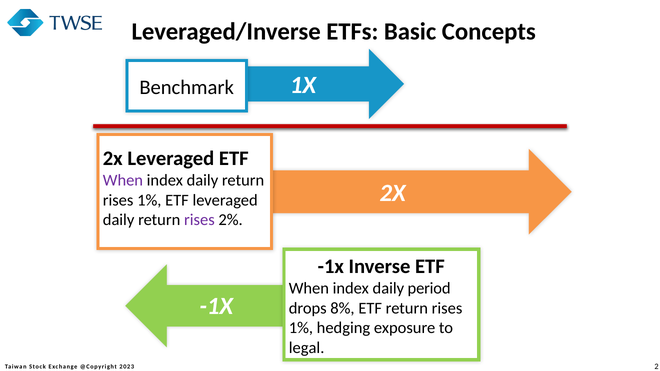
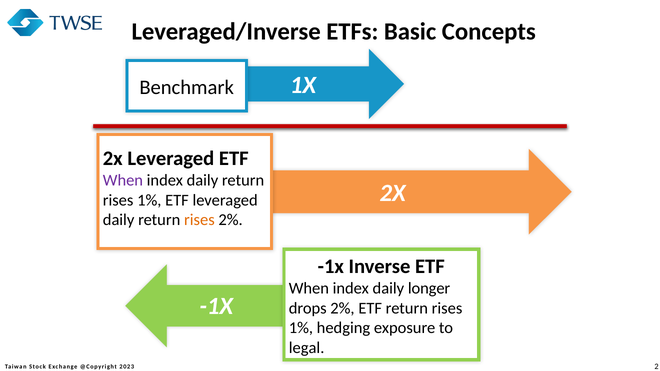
rises at (199, 220) colour: purple -> orange
period: period -> longer
drops 8%: 8% -> 2%
